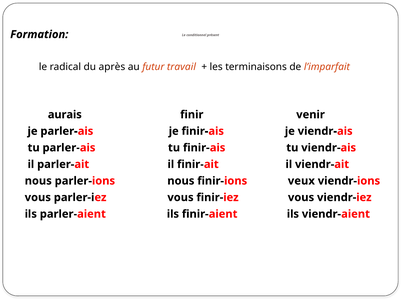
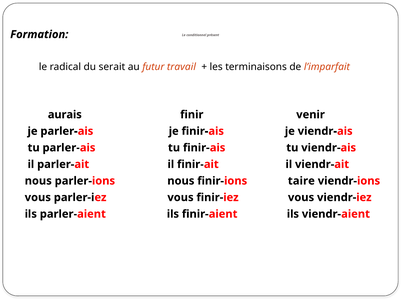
après: après -> serait
veux: veux -> taire
